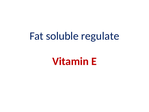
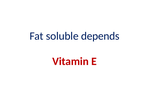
regulate: regulate -> depends
